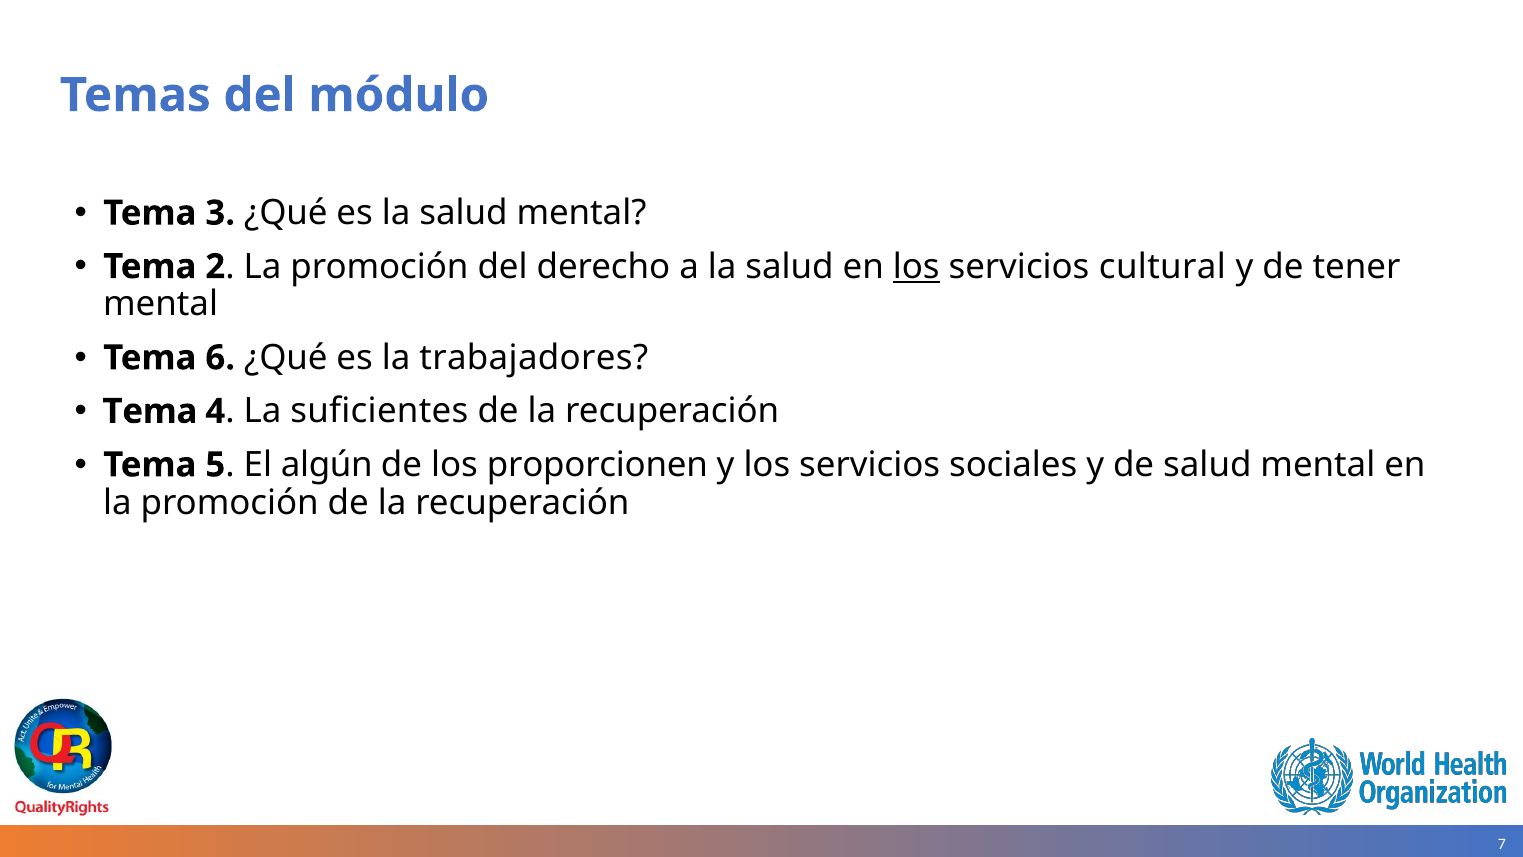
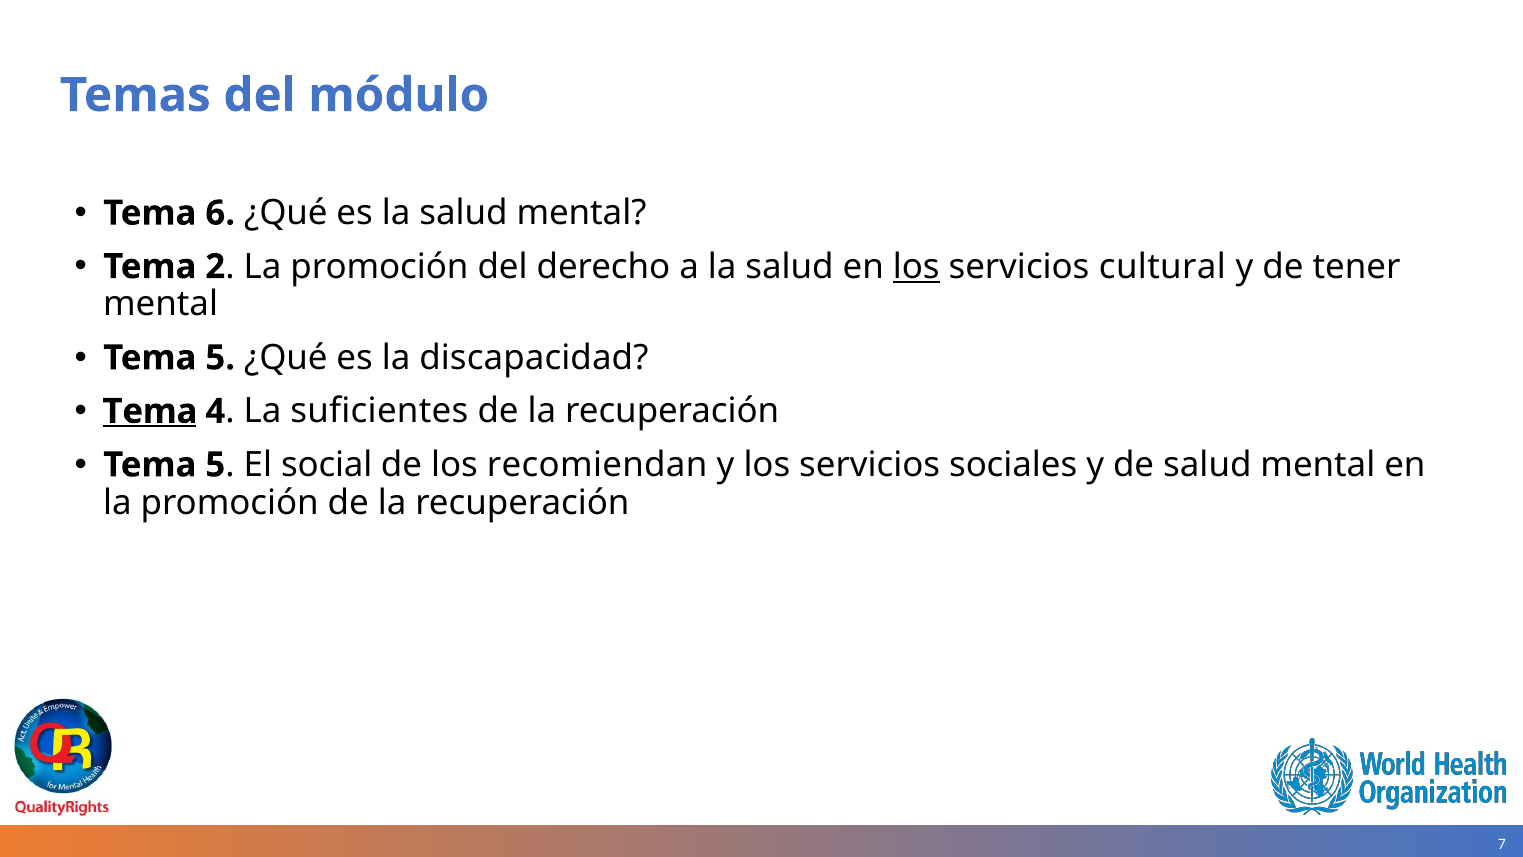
3: 3 -> 6
6 at (220, 358): 6 -> 5
trabajadores: trabajadores -> discapacidad
Tema at (150, 411) underline: none -> present
algún: algún -> social
proporcionen: proporcionen -> recomiendan
